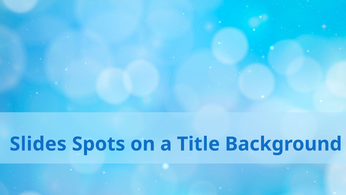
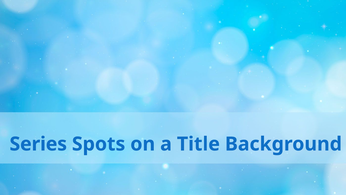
Slides: Slides -> Series
